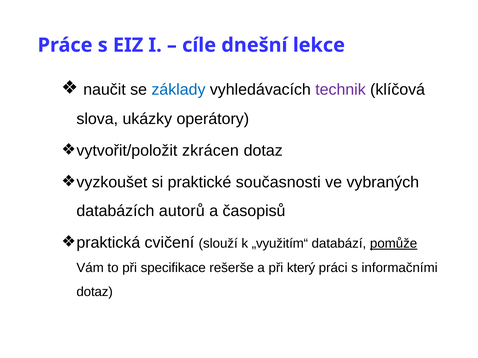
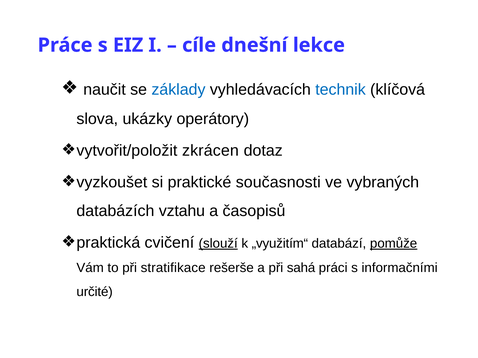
technik colour: purple -> blue
autorů: autorů -> vztahu
slouží underline: none -> present
specifikace: specifikace -> stratifikace
který: který -> sahá
dotaz at (95, 292): dotaz -> určité
